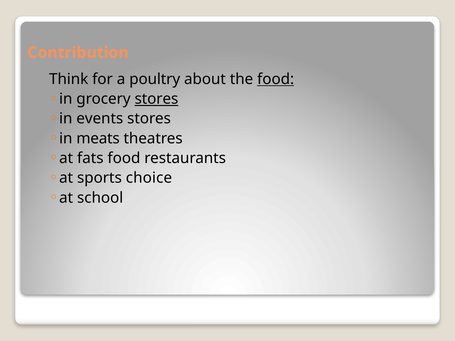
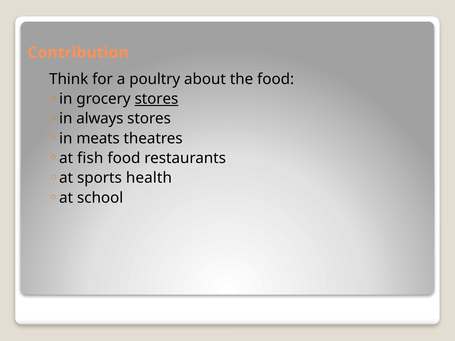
food at (276, 79) underline: present -> none
events: events -> always
fats: fats -> fish
choice: choice -> health
